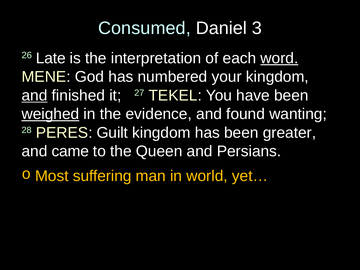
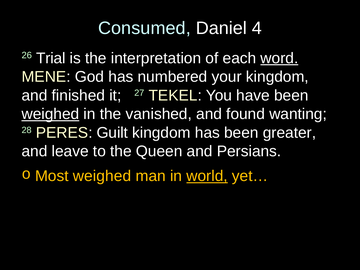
3: 3 -> 4
Late: Late -> Trial
and at (35, 95) underline: present -> none
evidence: evidence -> vanished
came: came -> leave
Most suffering: suffering -> weighed
world underline: none -> present
